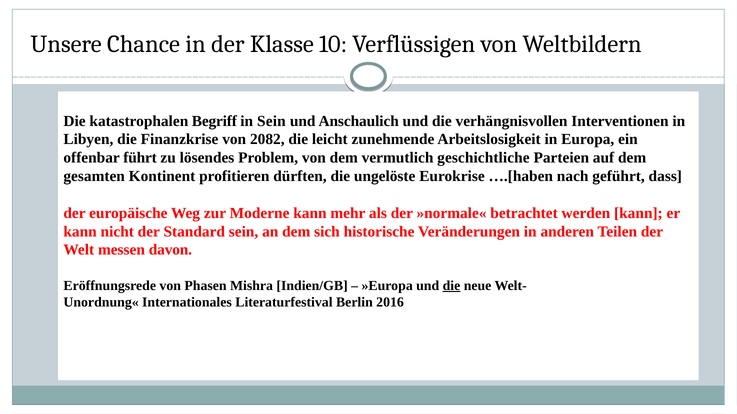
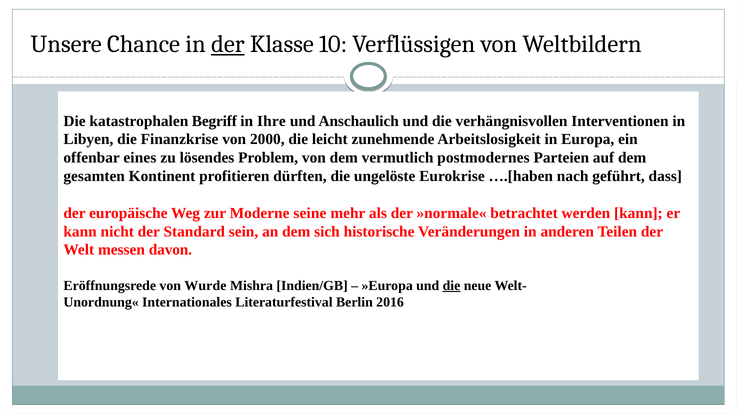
der at (228, 44) underline: none -> present
in Sein: Sein -> Ihre
2082: 2082 -> 2000
führt: führt -> eines
geschichtliche: geschichtliche -> postmodernes
Moderne kann: kann -> seine
Phasen: Phasen -> Wurde
